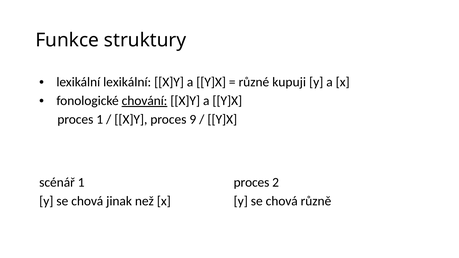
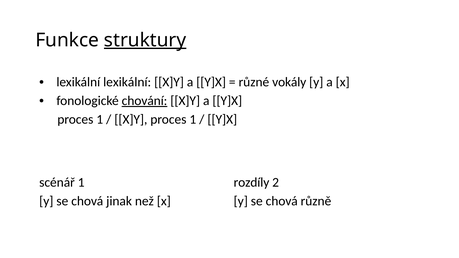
struktury underline: none -> present
kupuji: kupuji -> vokály
X]Y proces 9: 9 -> 1
proces at (252, 182): proces -> rozdíly
